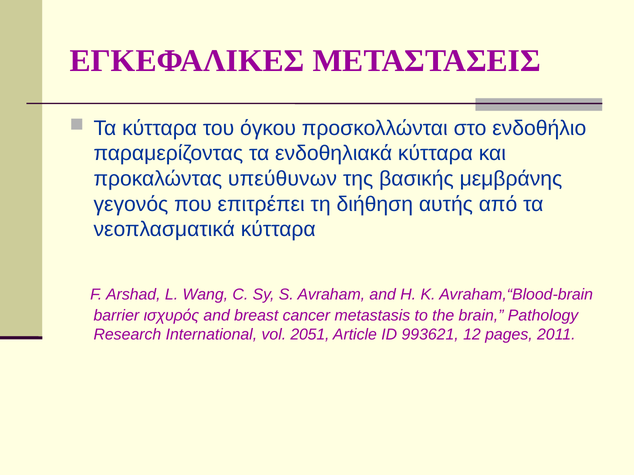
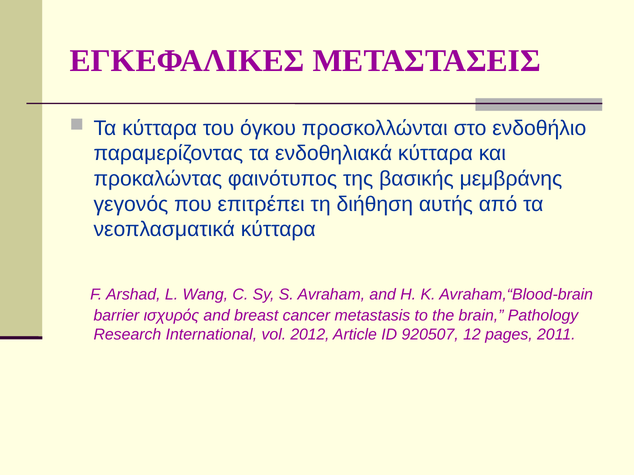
υπεύθυνων: υπεύθυνων -> φαινότυπος
2051: 2051 -> 2012
993621: 993621 -> 920507
